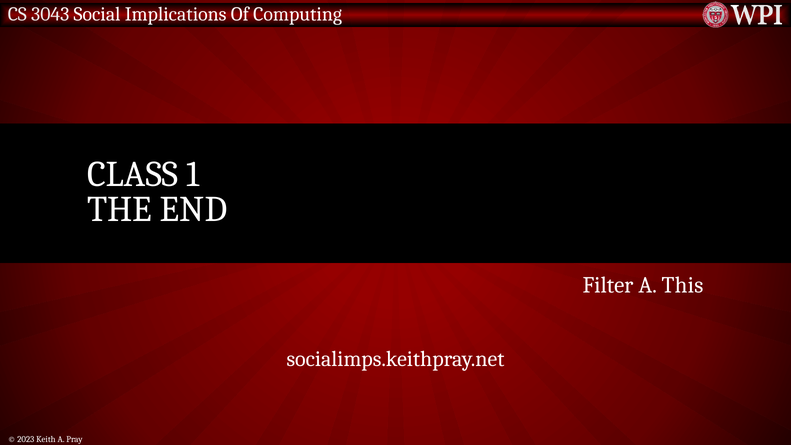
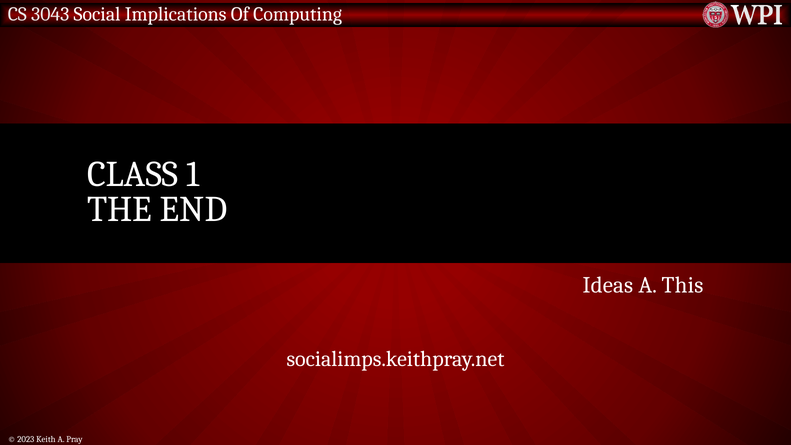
Filter: Filter -> Ideas
